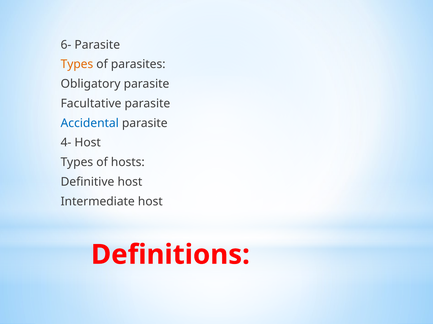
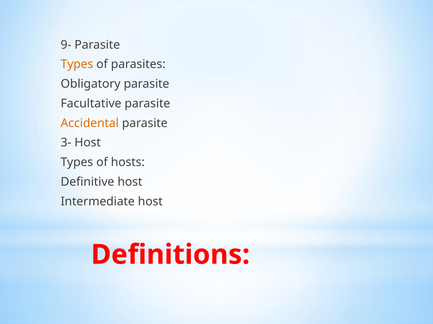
6-: 6- -> 9-
Accidental colour: blue -> orange
4-: 4- -> 3-
